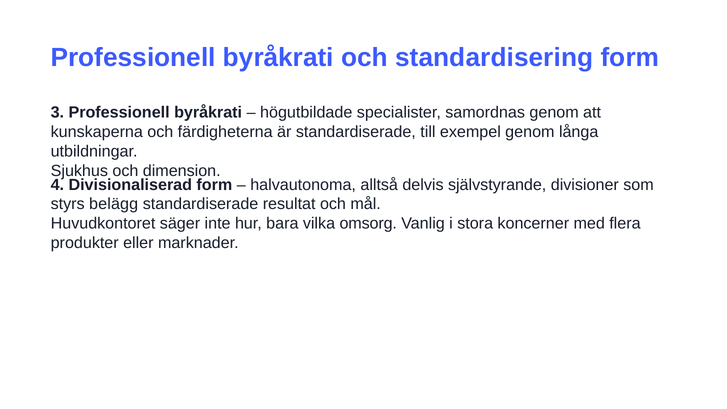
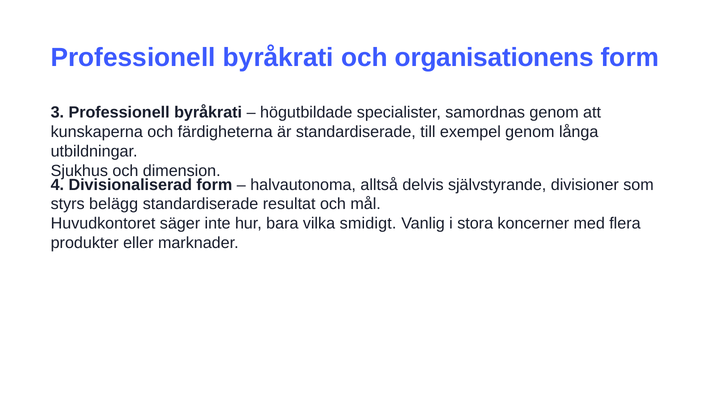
standardisering: standardisering -> organisationens
omsorg: omsorg -> smidigt
